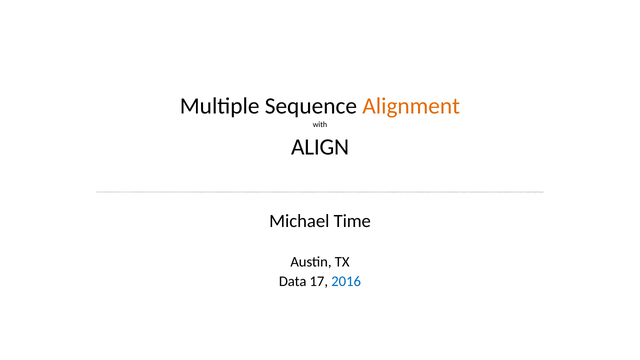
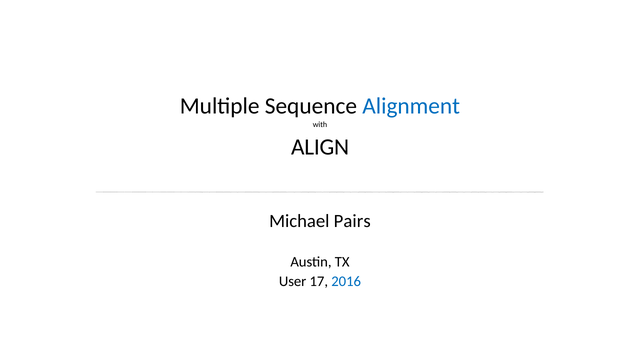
Alignment colour: orange -> blue
Time: Time -> Pairs
Data: Data -> User
